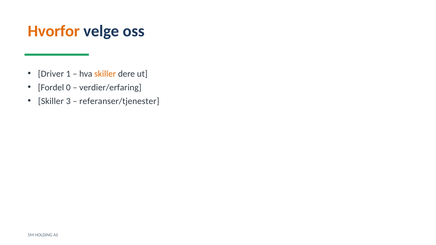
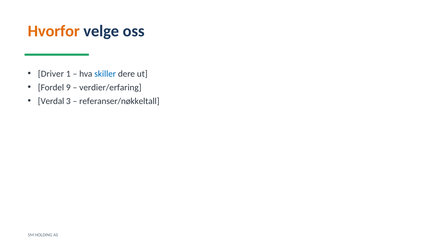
skiller at (105, 74) colour: orange -> blue
0: 0 -> 9
Skiller at (51, 101): Skiller -> Verdal
referanser/tjenester: referanser/tjenester -> referanser/nøkkeltall
